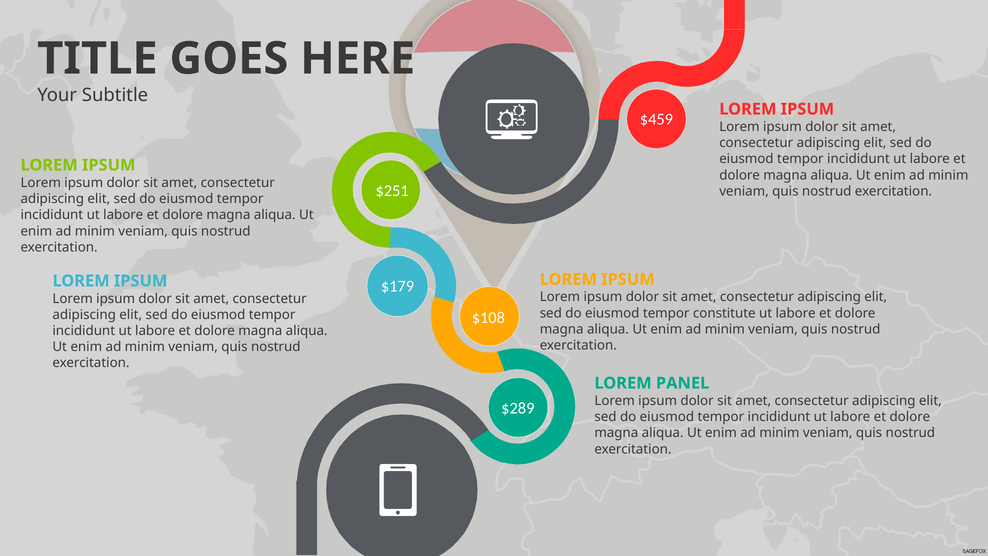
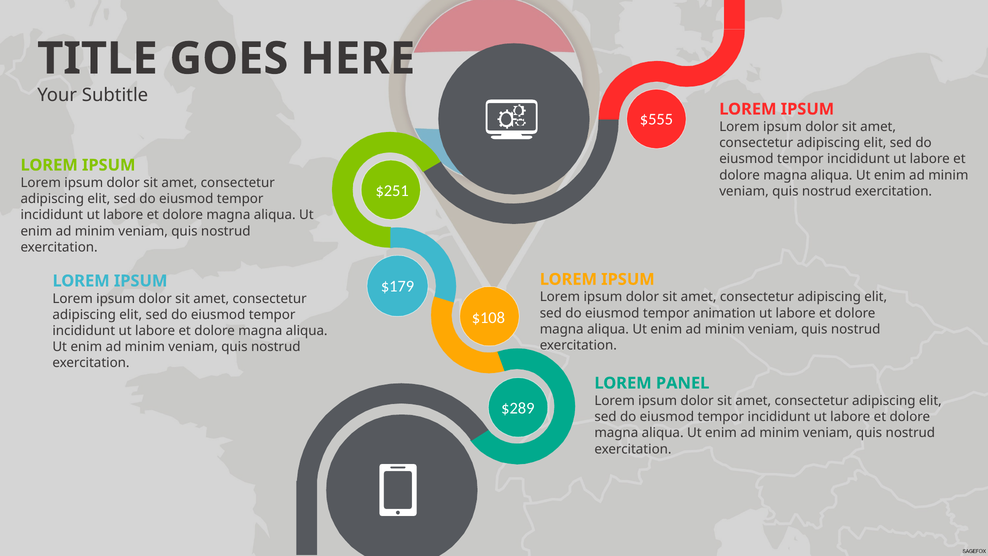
$459: $459 -> $555
constitute: constitute -> animation
